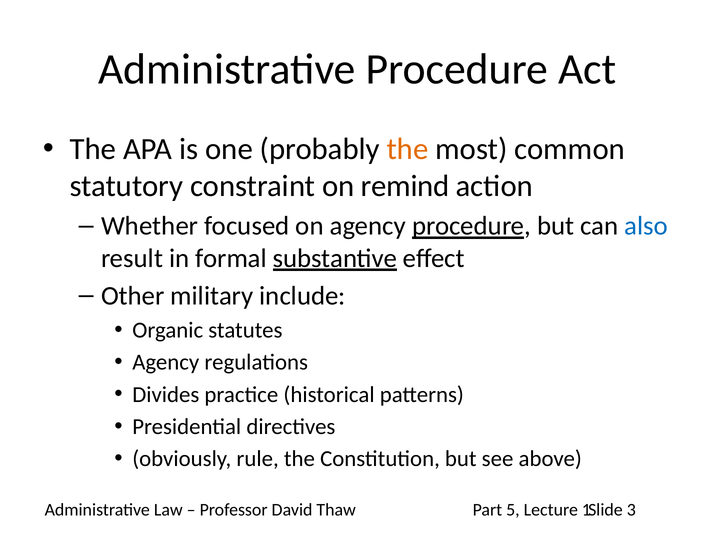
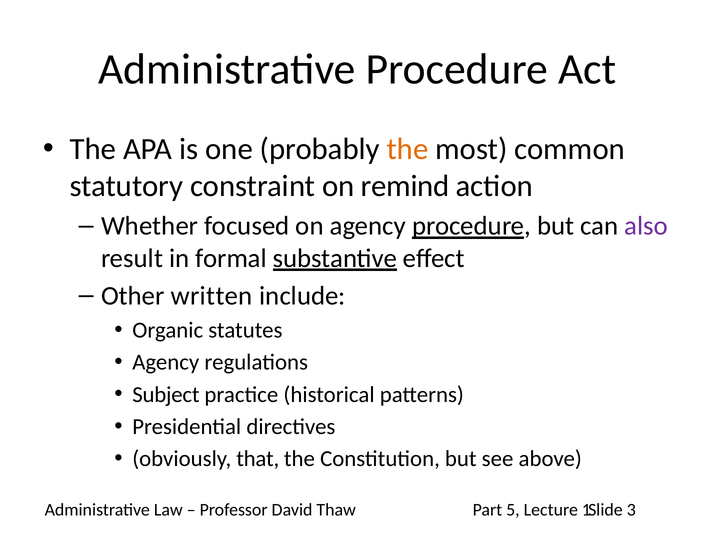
also colour: blue -> purple
military: military -> written
Divides: Divides -> Subject
rule: rule -> that
